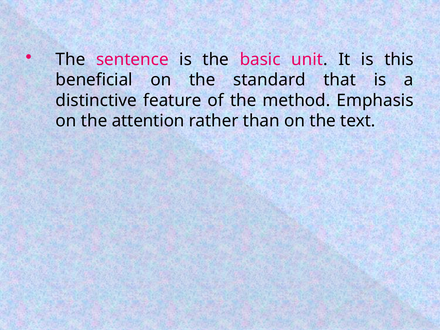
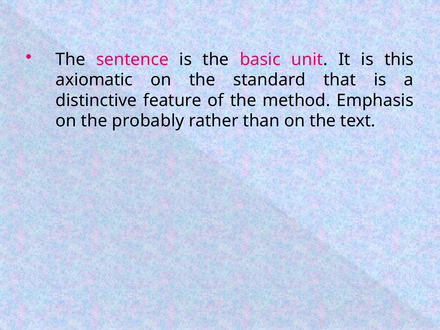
beneficial: beneficial -> axiomatic
attention: attention -> probably
